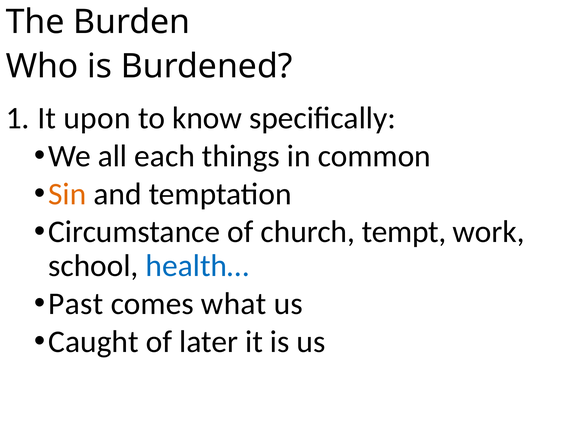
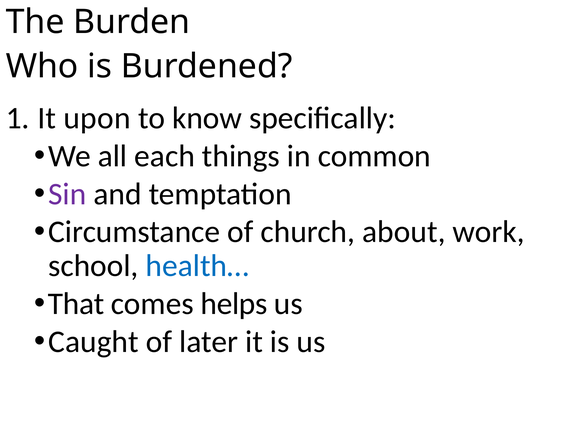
Sin colour: orange -> purple
tempt: tempt -> about
Past: Past -> That
what: what -> helps
